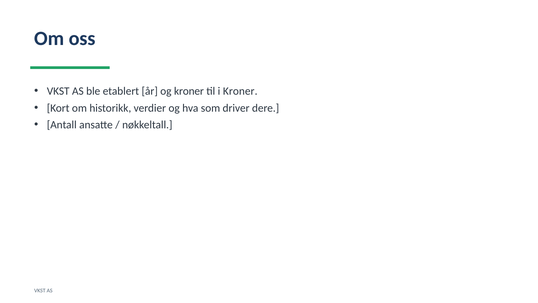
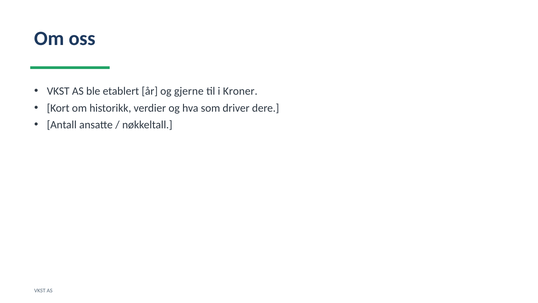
og kroner: kroner -> gjerne
